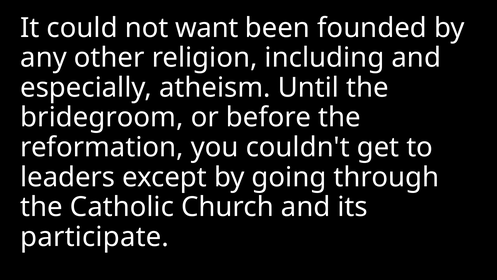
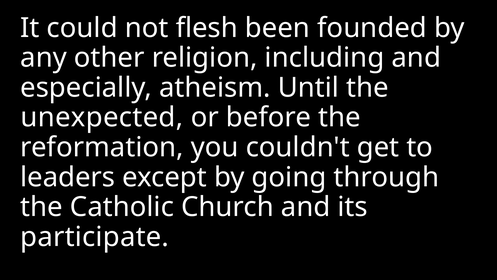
want: want -> flesh
bridegroom: bridegroom -> unexpected
